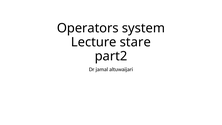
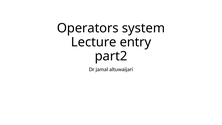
stare: stare -> entry
